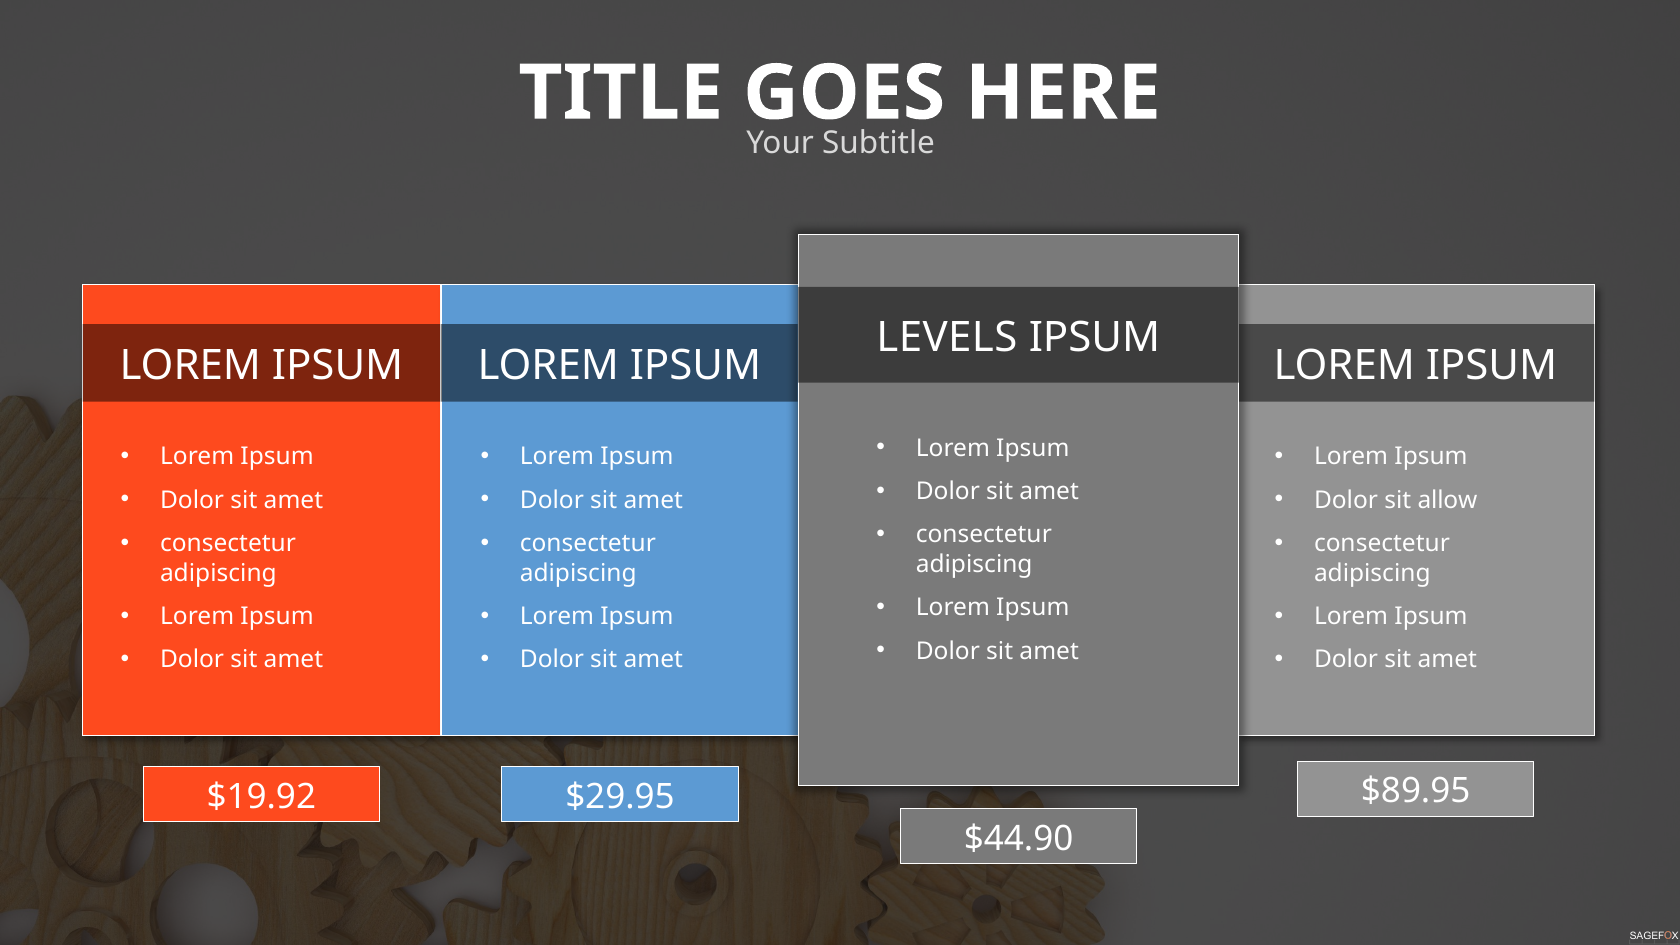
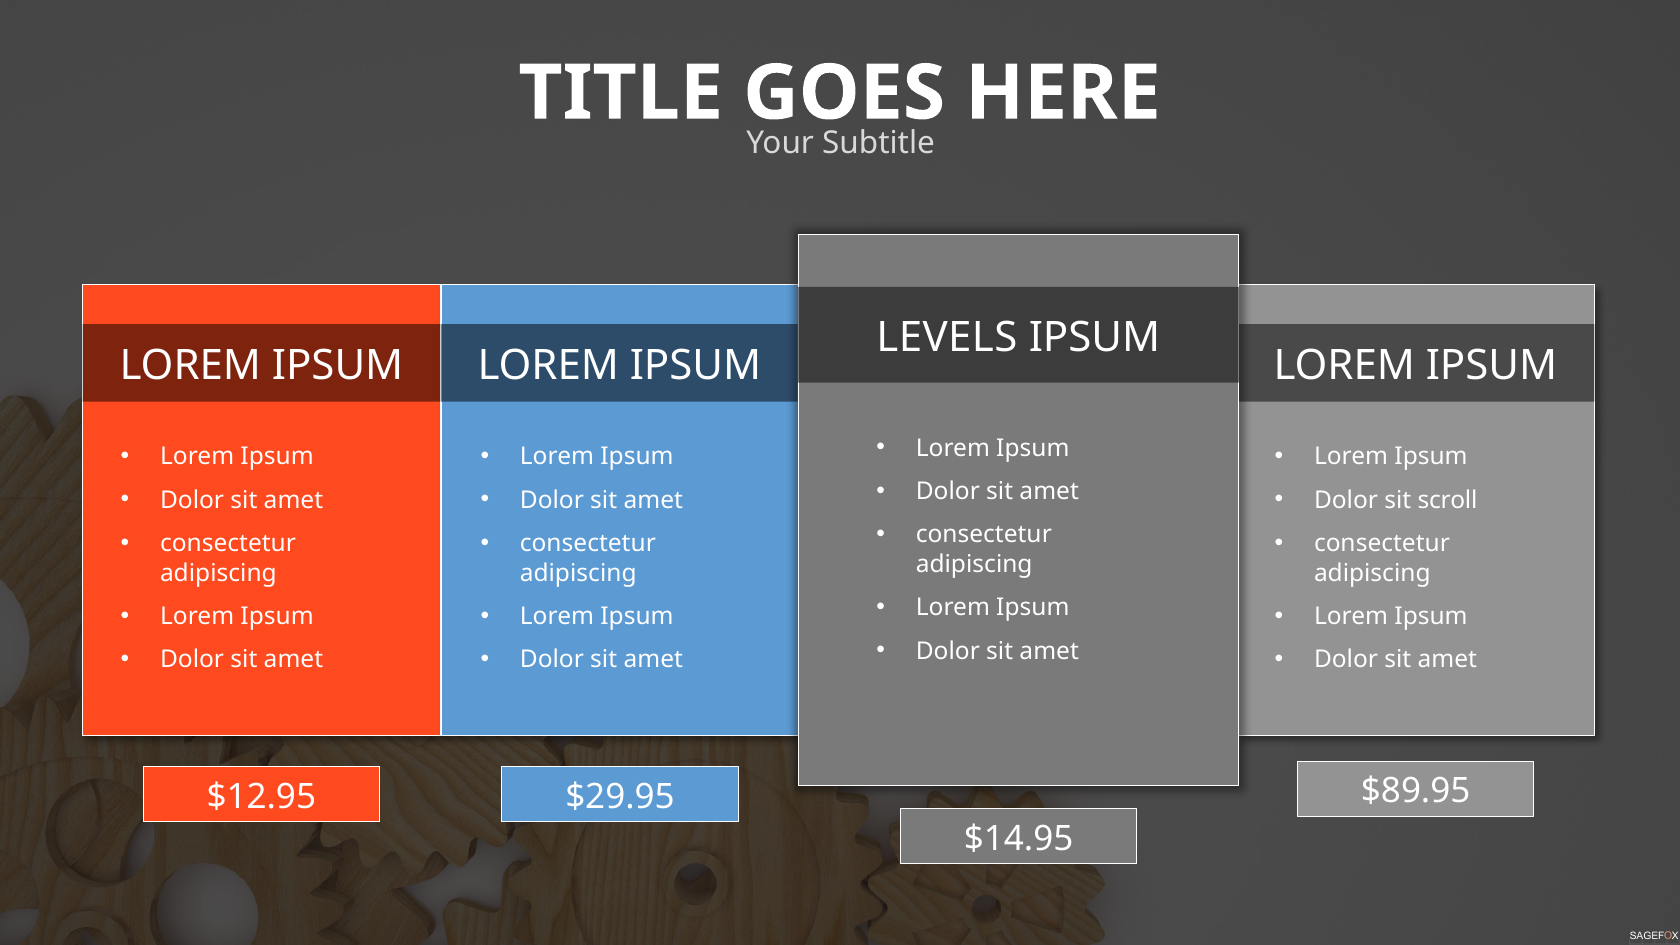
allow: allow -> scroll
$19.92: $19.92 -> $12.95
$44.90: $44.90 -> $14.95
